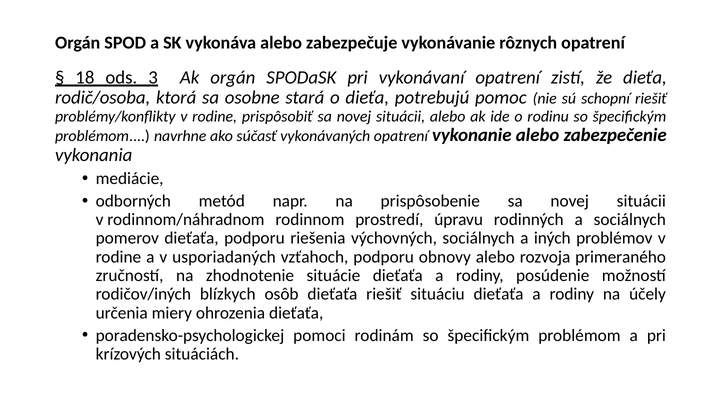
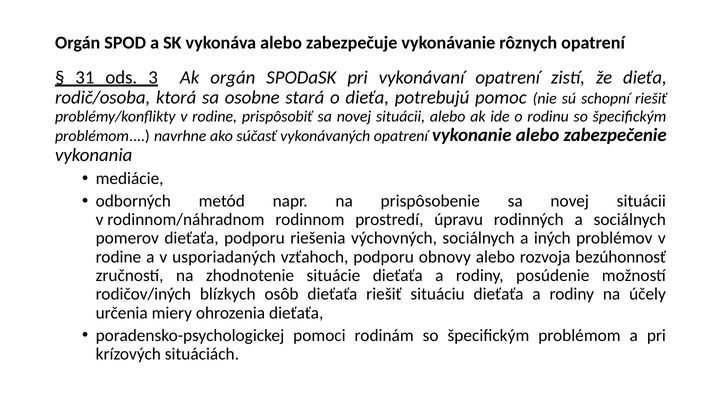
18: 18 -> 31
primeraného: primeraného -> bezúhonnosť
